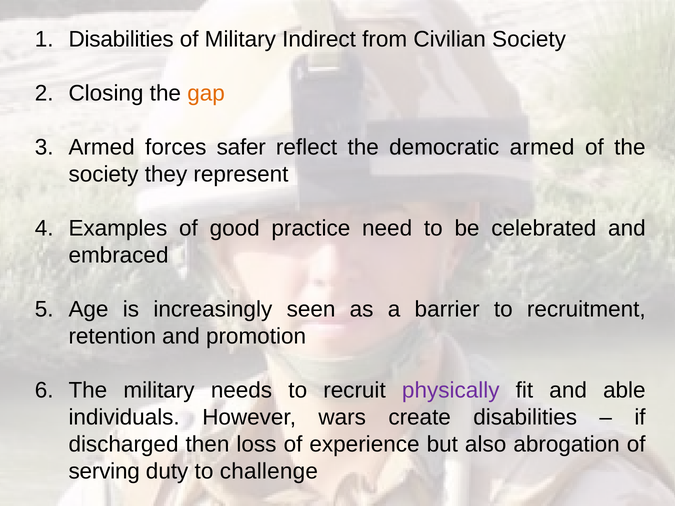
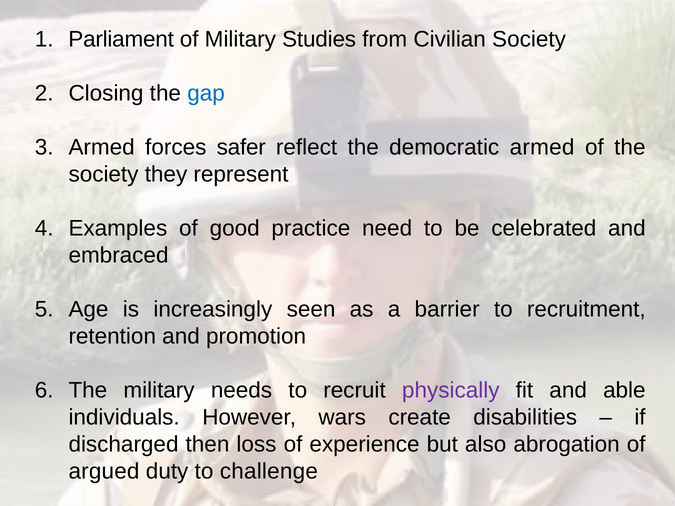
Disabilities at (121, 40): Disabilities -> Parliament
Indirect: Indirect -> Studies
gap colour: orange -> blue
serving: serving -> argued
